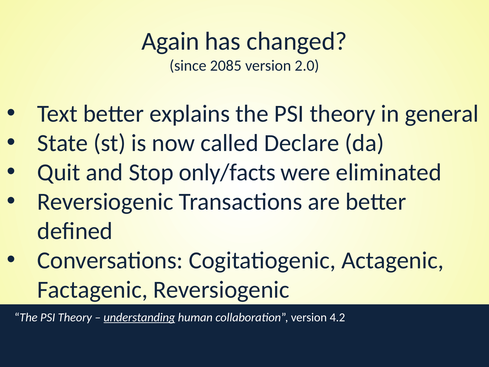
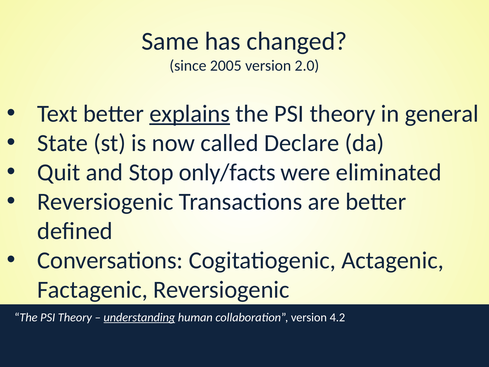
Again: Again -> Same
2085: 2085 -> 2005
explains underline: none -> present
